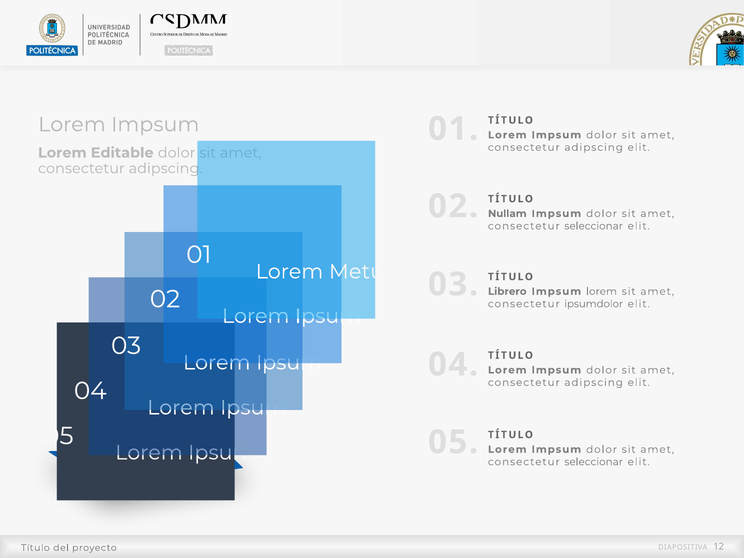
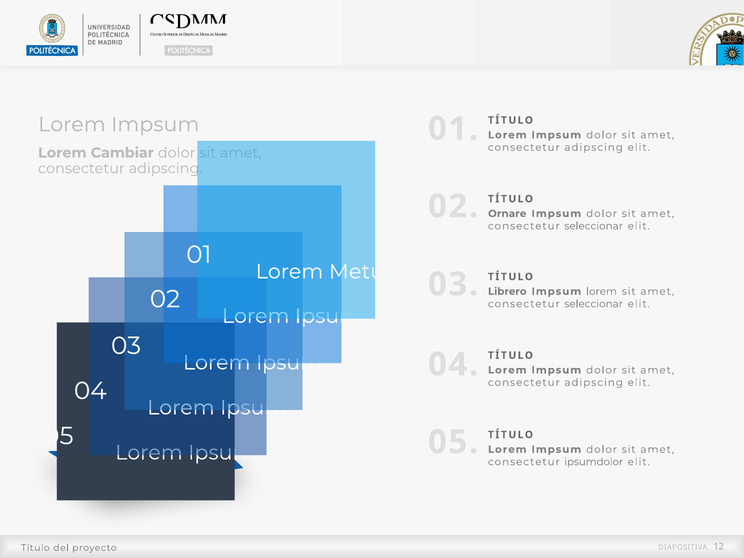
Editable: Editable -> Cambiar
Nullam: Nullam -> Ornare
ipsumdolor at (594, 304): ipsumdolor -> seleccionar
seleccionar at (594, 462): seleccionar -> ipsumdolor
